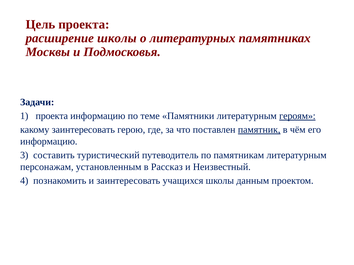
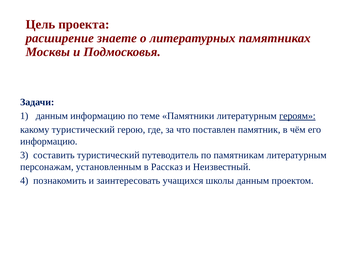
расширение школы: школы -> знаете
1 проекта: проекта -> данным
какому заинтересовать: заинтересовать -> туристический
памятник underline: present -> none
